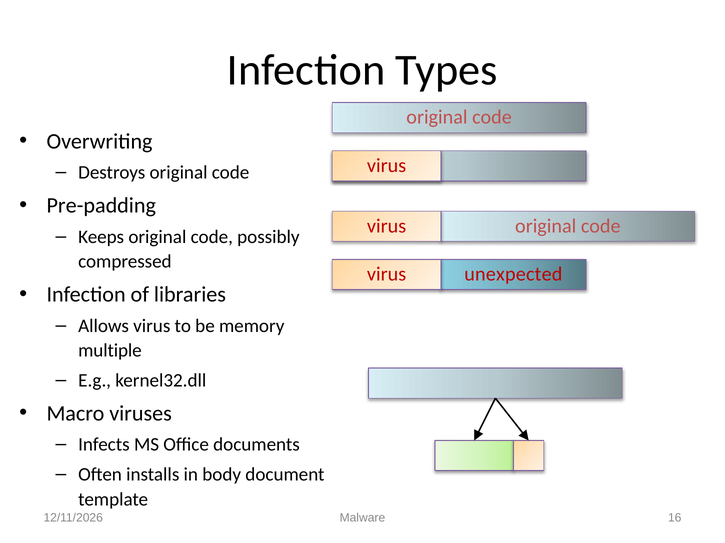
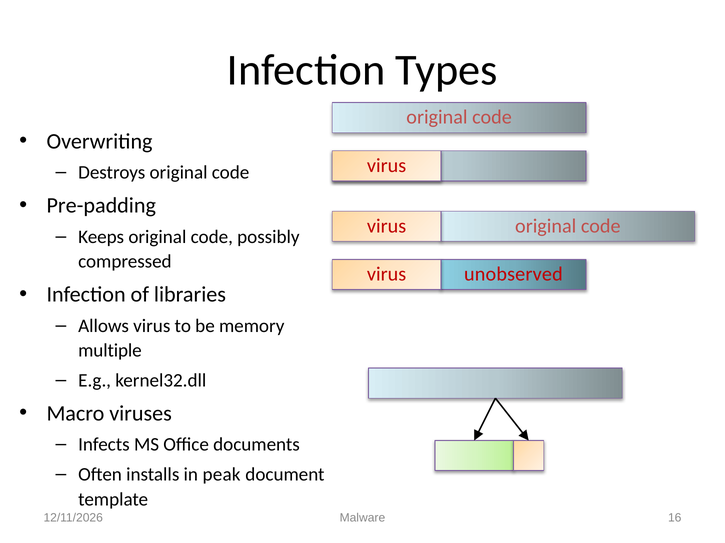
unexpected: unexpected -> unobserved
body: body -> peak
